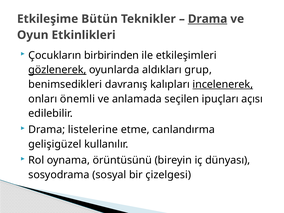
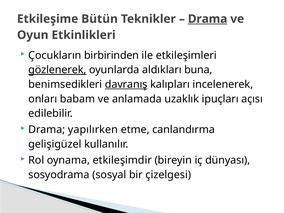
grup: grup -> buna
davranış underline: none -> present
incelenerek underline: present -> none
önemli: önemli -> babam
seçilen: seçilen -> uzaklık
listelerine: listelerine -> yapılırken
örüntüsünü: örüntüsünü -> etkileşimdir
